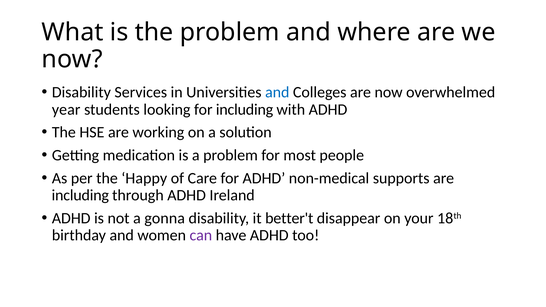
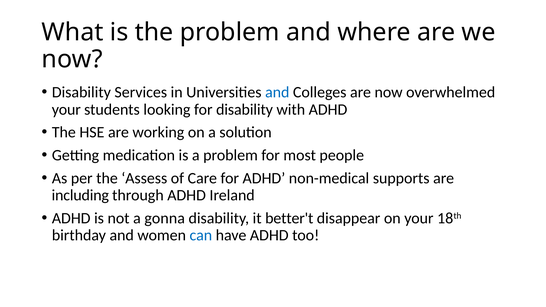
year at (66, 110): year -> your
for including: including -> disability
Happy: Happy -> Assess
can colour: purple -> blue
